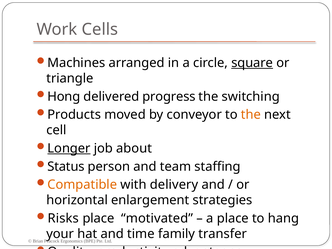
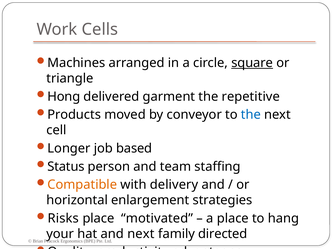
progress: progress -> garment
switching: switching -> repetitive
the at (251, 115) colour: orange -> blue
Longer underline: present -> none
about: about -> based
time at (141, 234): time -> next
transfer: transfer -> directed
